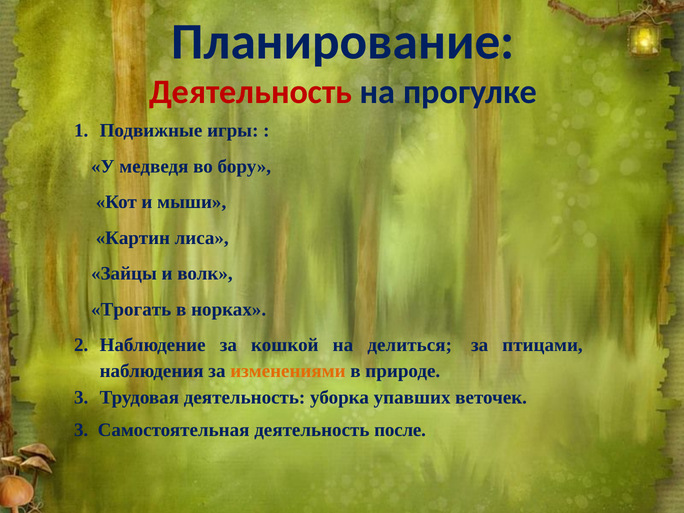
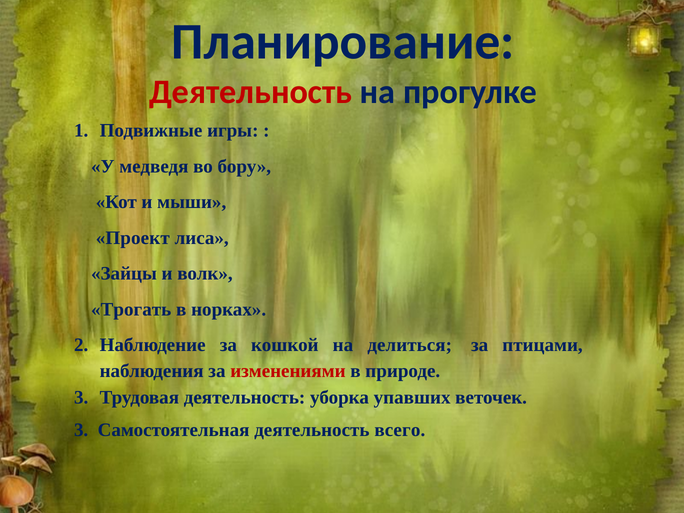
Картин: Картин -> Проект
изменениями colour: orange -> red
после: после -> всего
